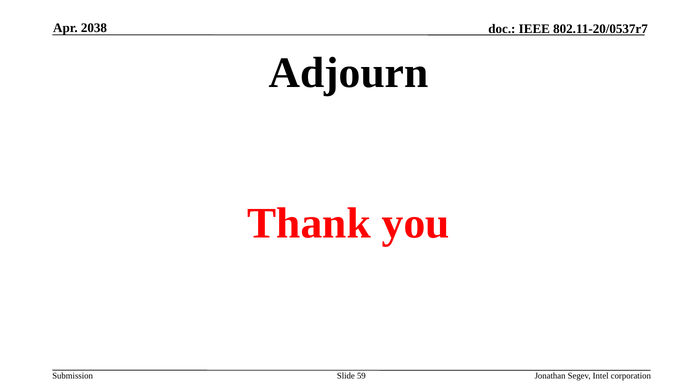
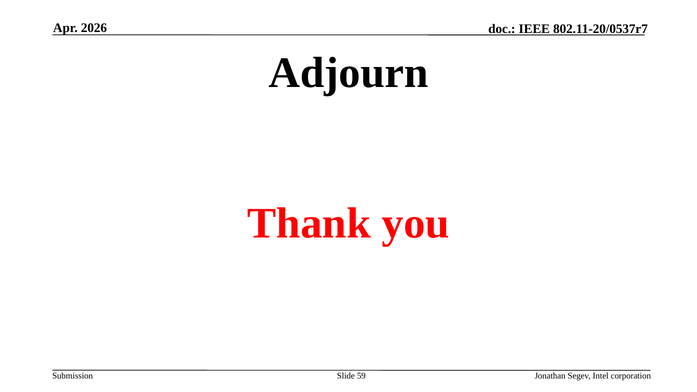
2038: 2038 -> 2026
